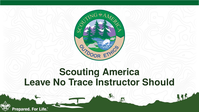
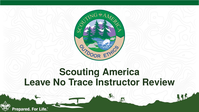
Should: Should -> Review
